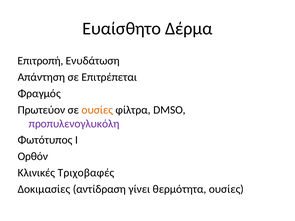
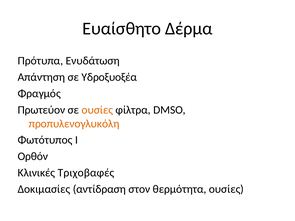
Επιτροπή: Επιτροπή -> Πρότυπα
Επιτρέπεται: Επιτρέπεται -> Υδροξυοξέα
προπυλενογλυκόλη colour: purple -> orange
γίνει: γίνει -> στον
